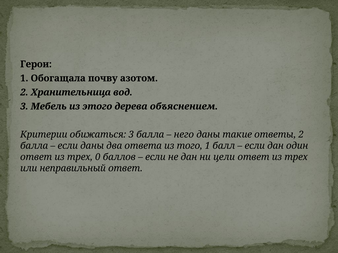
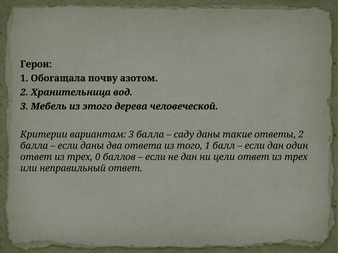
объяснением: объяснением -> человеческой
обижаться: обижаться -> вариантам
него: него -> саду
